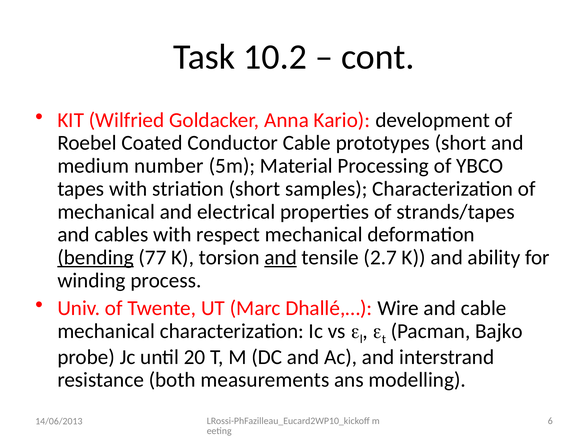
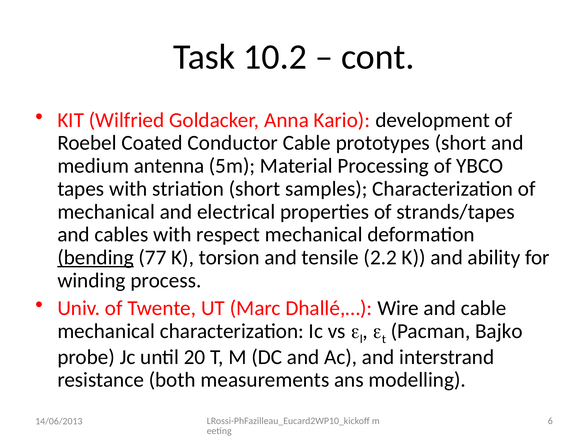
number: number -> antenna
and at (281, 258) underline: present -> none
2.7: 2.7 -> 2.2
